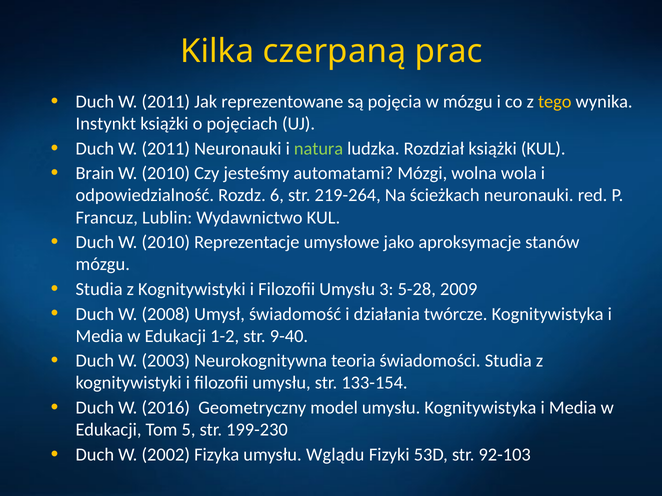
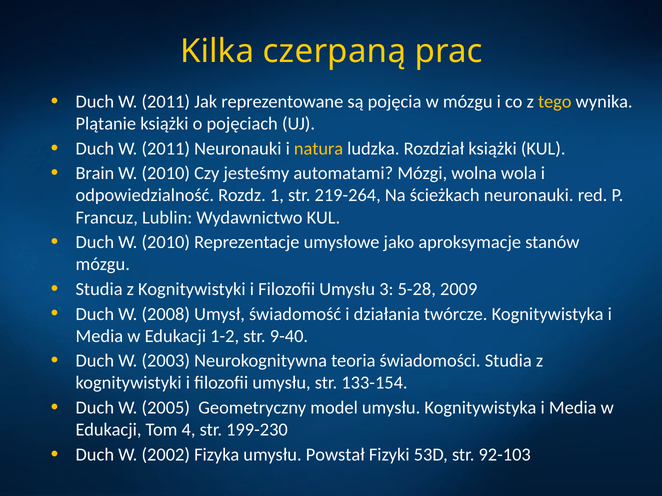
Instynkt: Instynkt -> Plątanie
natura colour: light green -> yellow
6: 6 -> 1
2016: 2016 -> 2005
5: 5 -> 4
Wglądu: Wglądu -> Powstał
